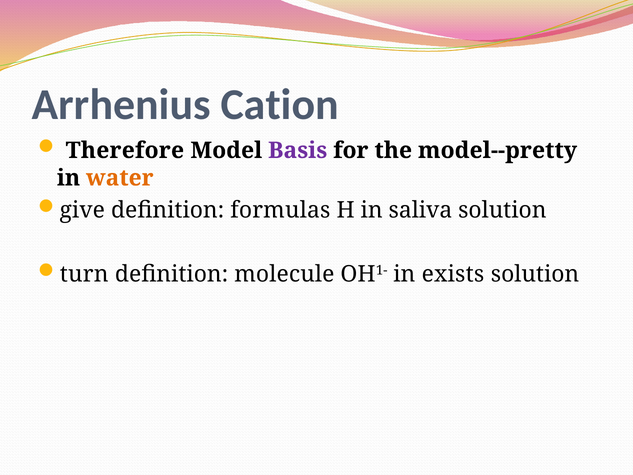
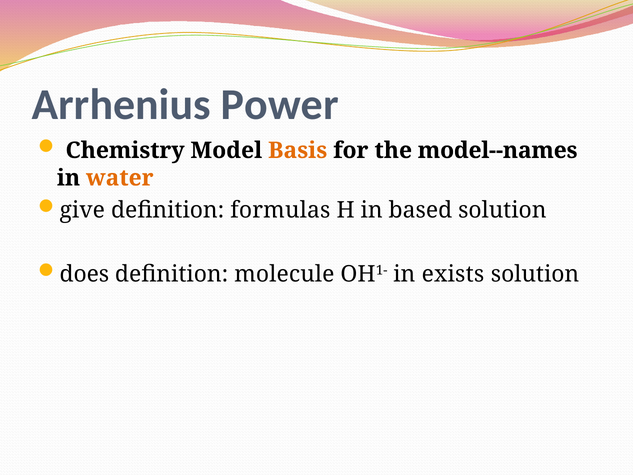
Cation: Cation -> Power
Therefore: Therefore -> Chemistry
Basis colour: purple -> orange
model--pretty: model--pretty -> model--names
saliva: saliva -> based
turn: turn -> does
